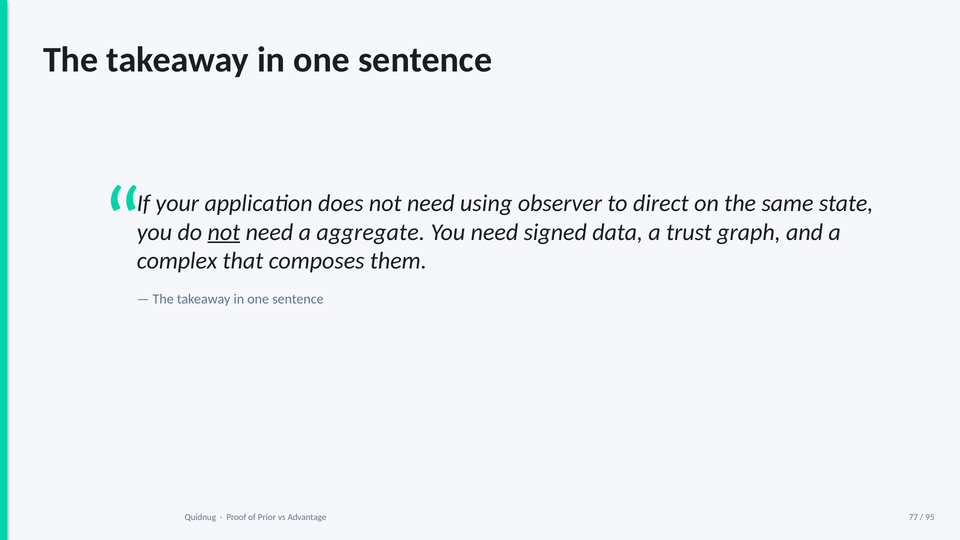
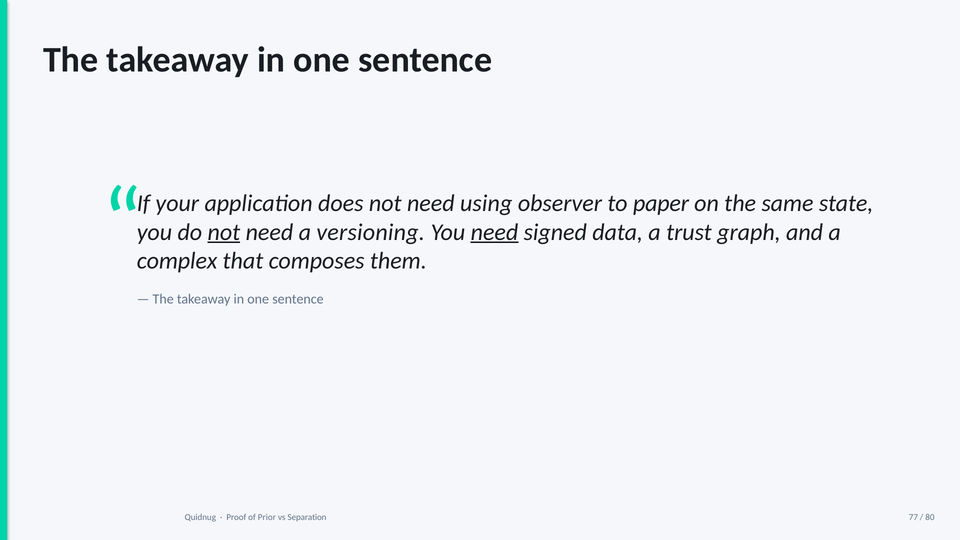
direct: direct -> paper
aggregate: aggregate -> versioning
need at (494, 232) underline: none -> present
Advantage: Advantage -> Separation
95: 95 -> 80
